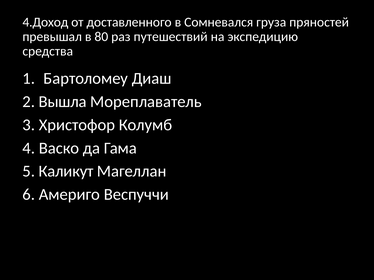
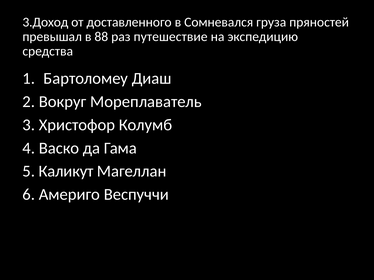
4.Доход: 4.Доход -> 3.Доход
80: 80 -> 88
путешествий: путешествий -> путешествие
Вышла: Вышла -> Вокруг
